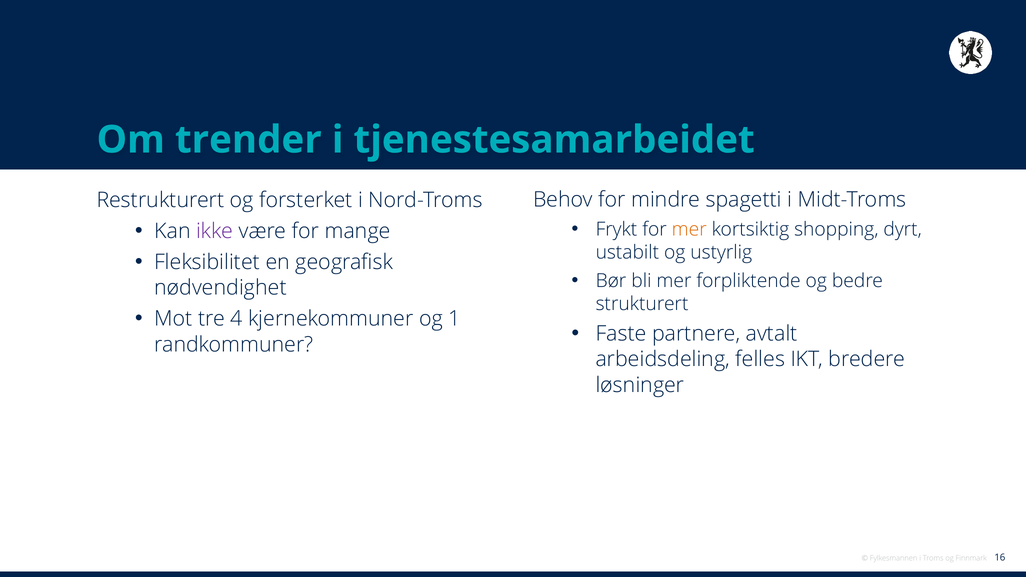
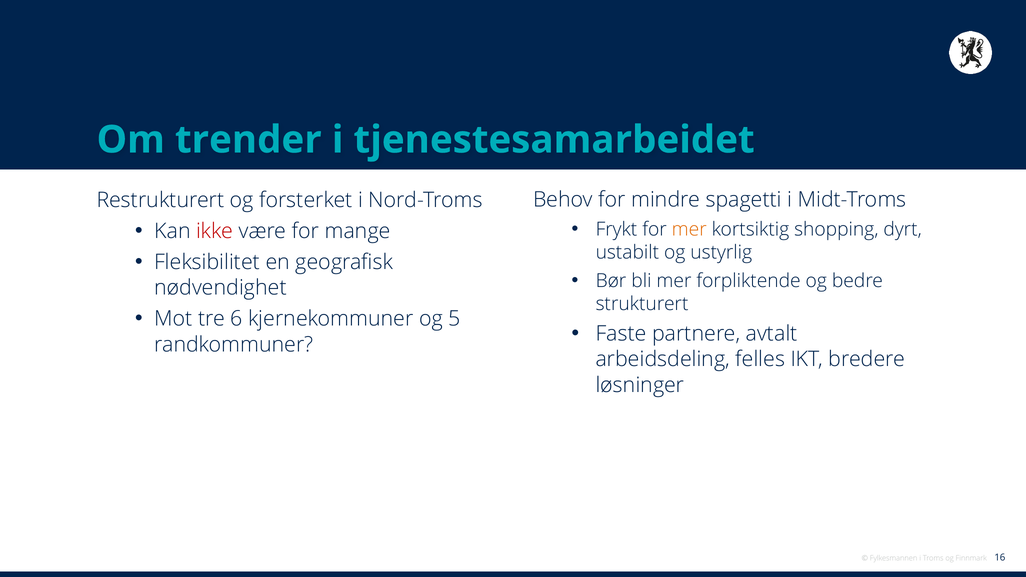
ikke colour: purple -> red
4: 4 -> 6
1: 1 -> 5
